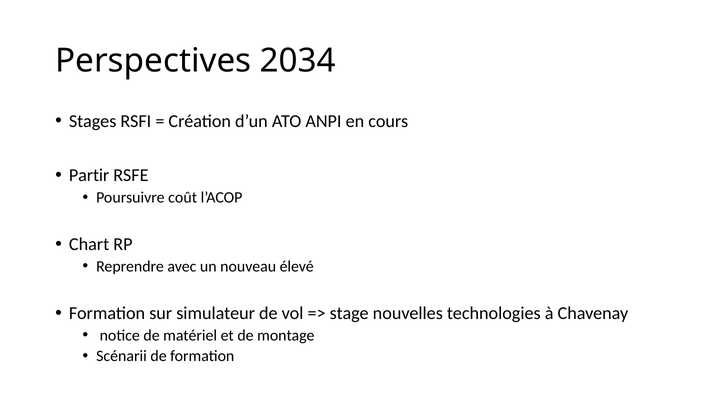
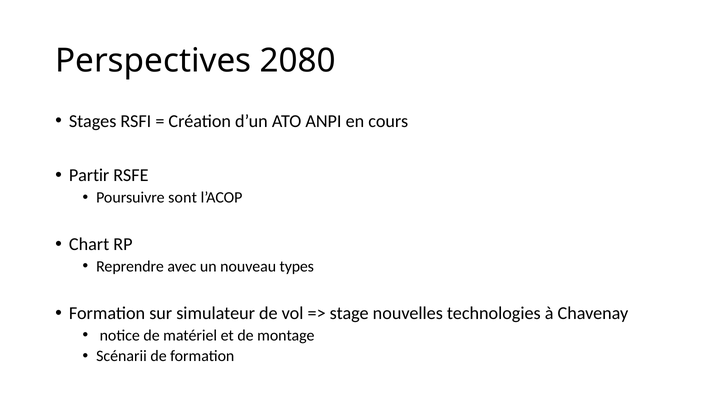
2034: 2034 -> 2080
coût: coût -> sont
élevé: élevé -> types
